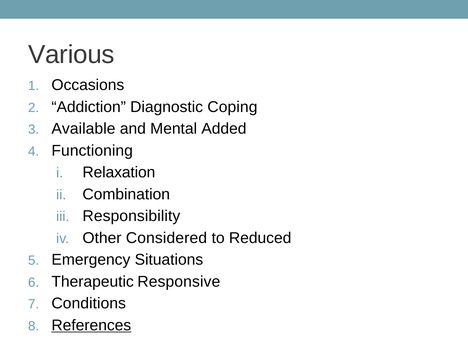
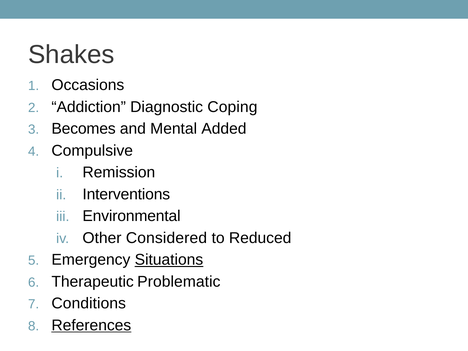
Various: Various -> Shakes
Available: Available -> Becomes
Functioning: Functioning -> Compulsive
Relaxation: Relaxation -> Remission
Combination: Combination -> Interventions
Responsibility: Responsibility -> Environmental
Situations underline: none -> present
Responsive: Responsive -> Problematic
